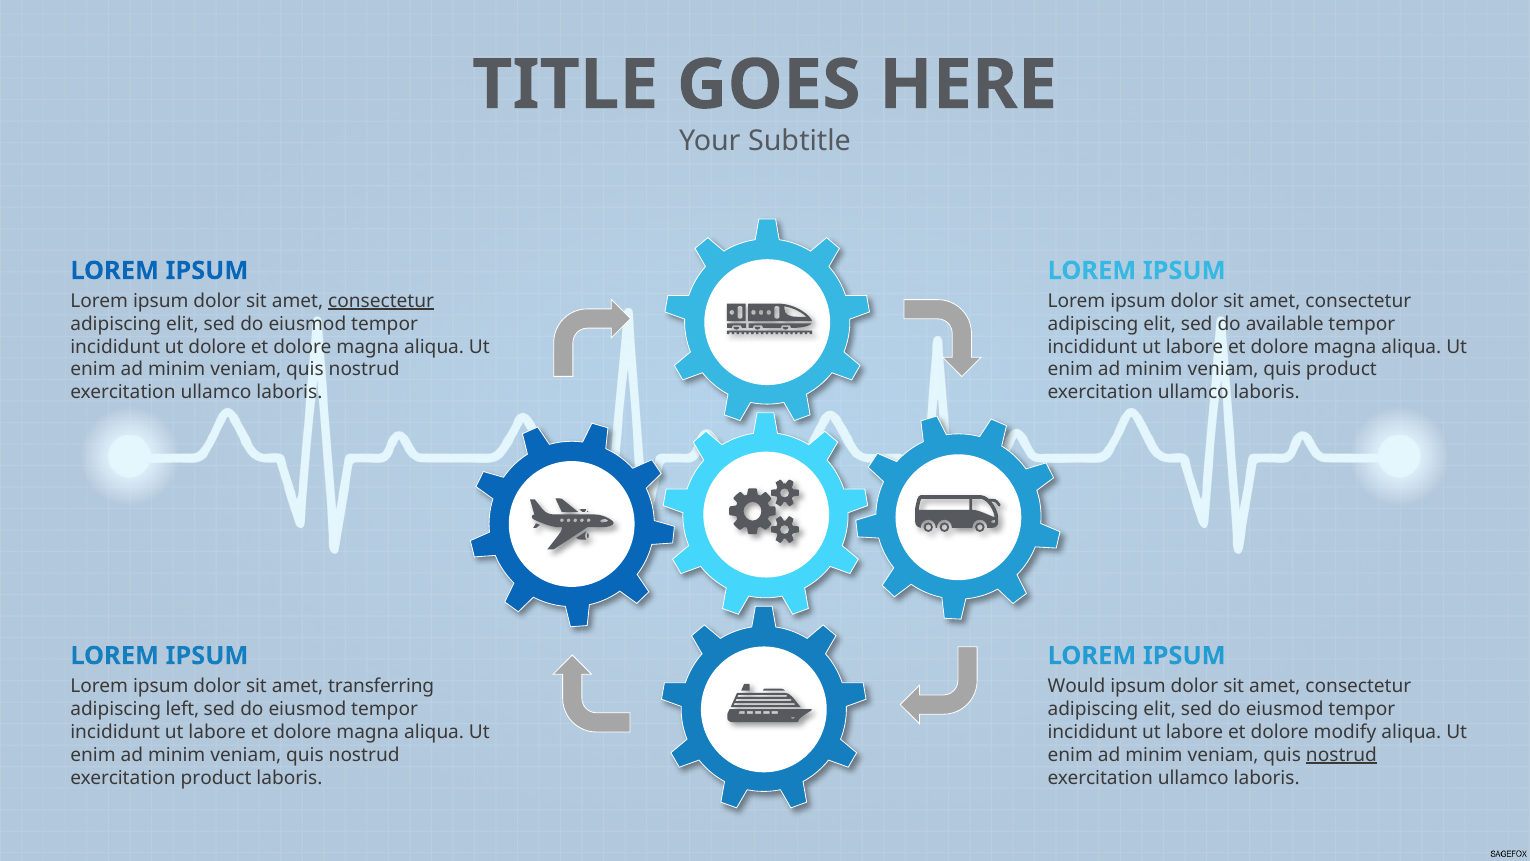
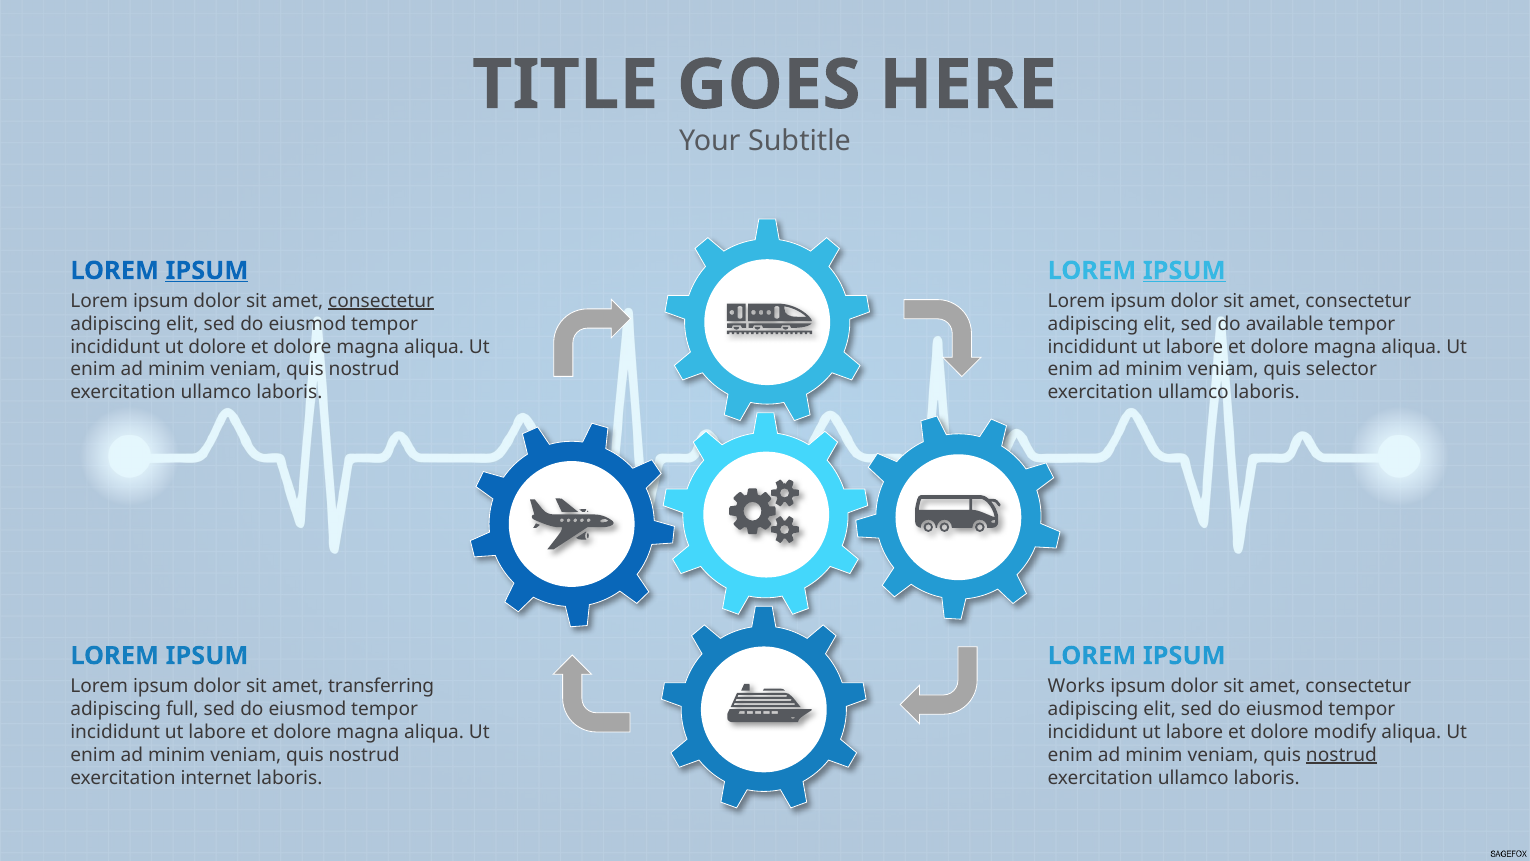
IPSUM at (207, 271) underline: none -> present
IPSUM at (1184, 271) underline: none -> present
quis product: product -> selector
Would: Would -> Works
left: left -> full
exercitation product: product -> internet
